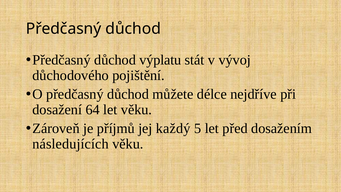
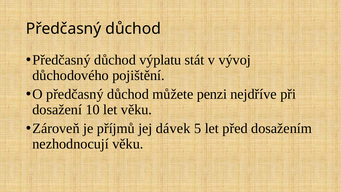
délce: délce -> penzi
64: 64 -> 10
každý: každý -> dávek
následujících: následujících -> nezhodnocují
